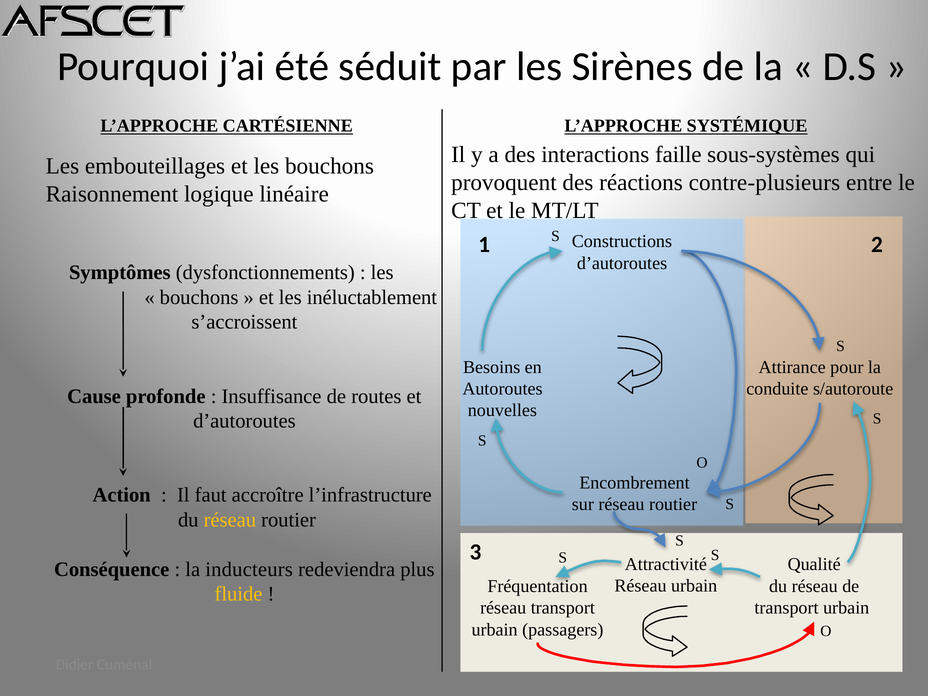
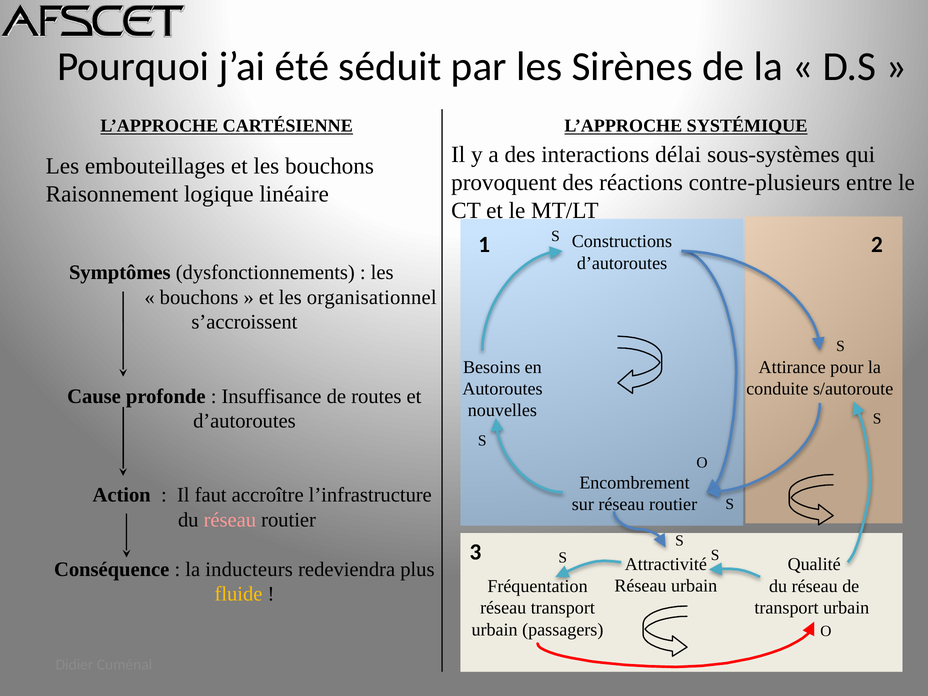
faille: faille -> délai
inéluctablement: inéluctablement -> organisationnel
réseau at (230, 520) colour: yellow -> pink
